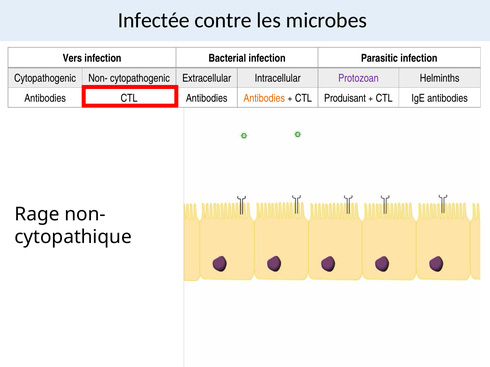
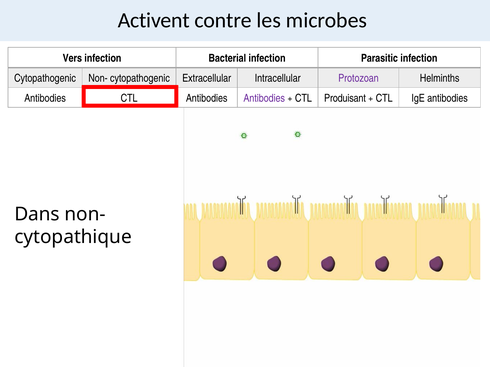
Infectée: Infectée -> Activent
Antibodies at (264, 98) colour: orange -> purple
Rage: Rage -> Dans
